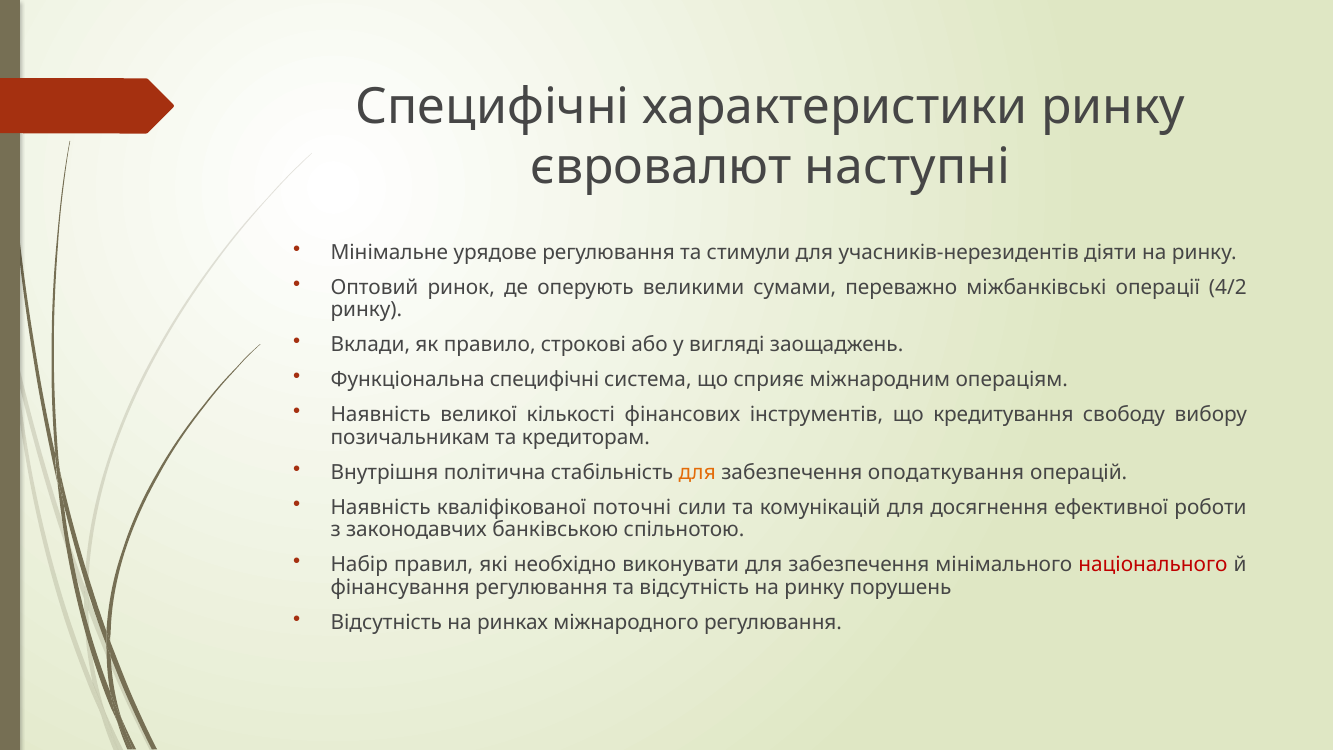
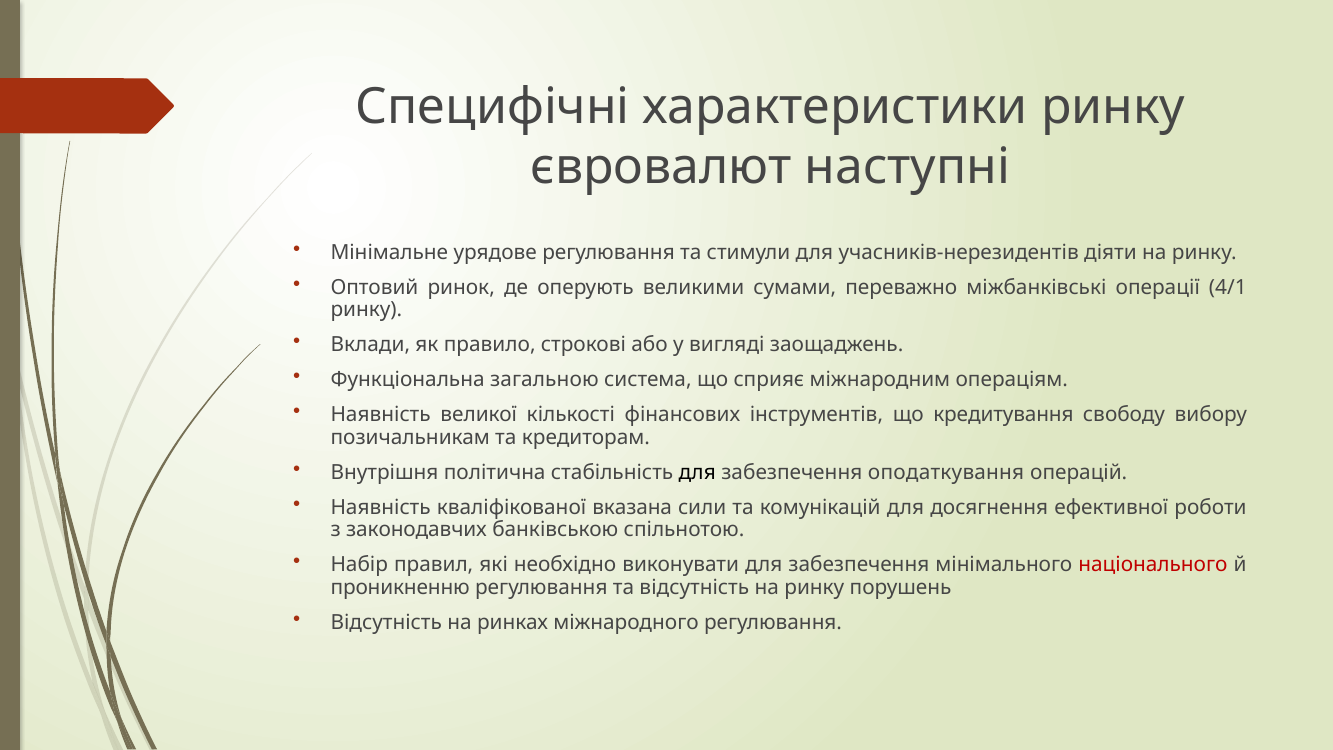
4/2: 4/2 -> 4/1
Функціональна специфічні: специфічні -> загальною
для at (697, 472) colour: orange -> black
поточні: поточні -> вказана
фінансування: фінансування -> проникненню
